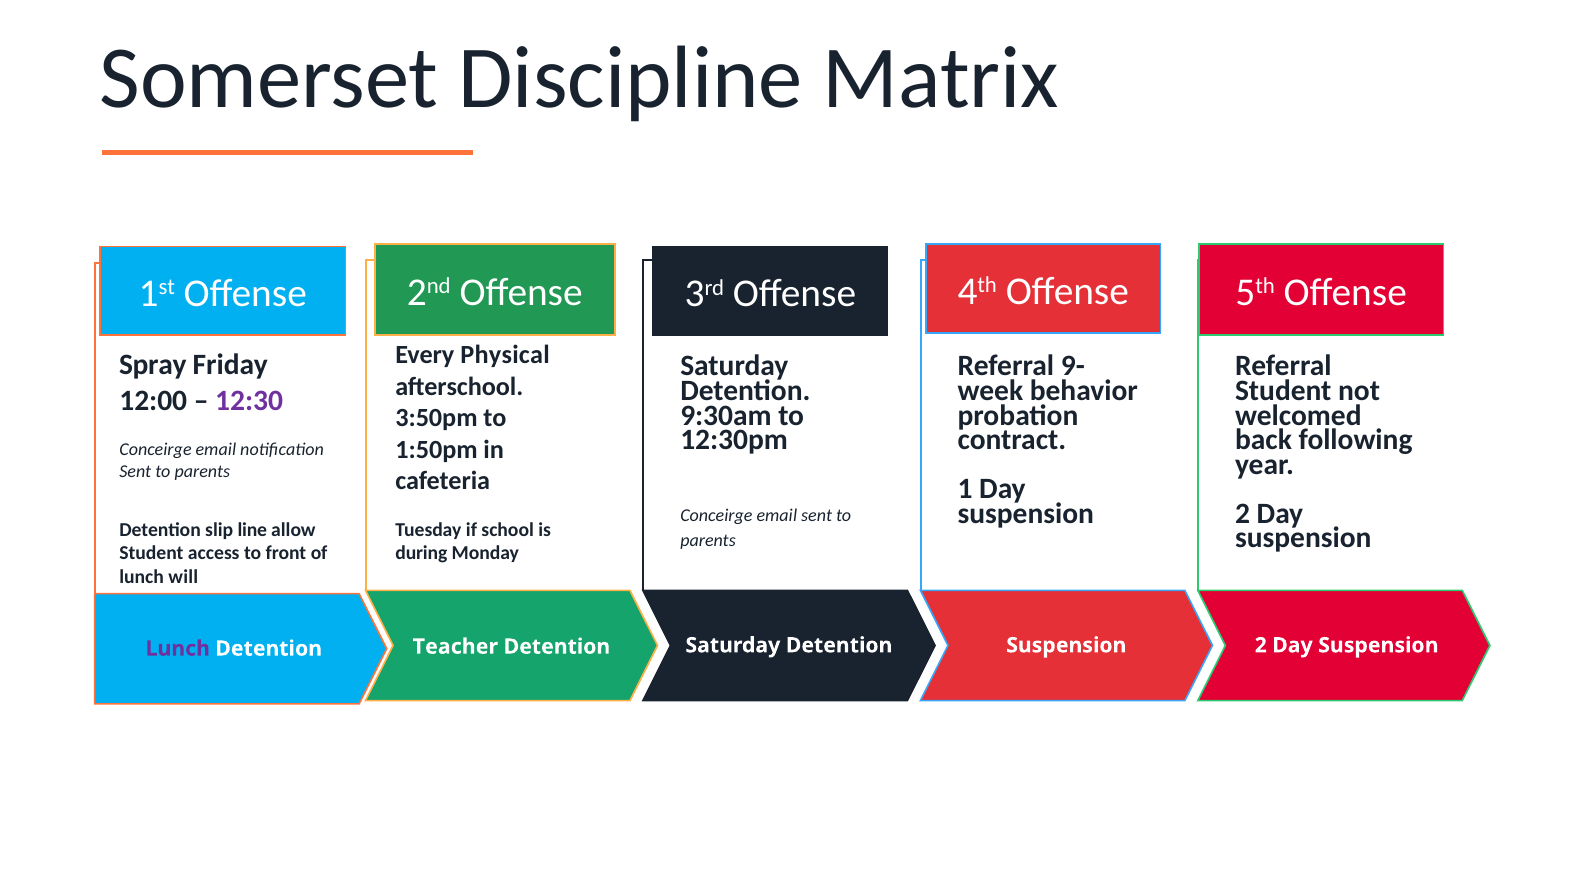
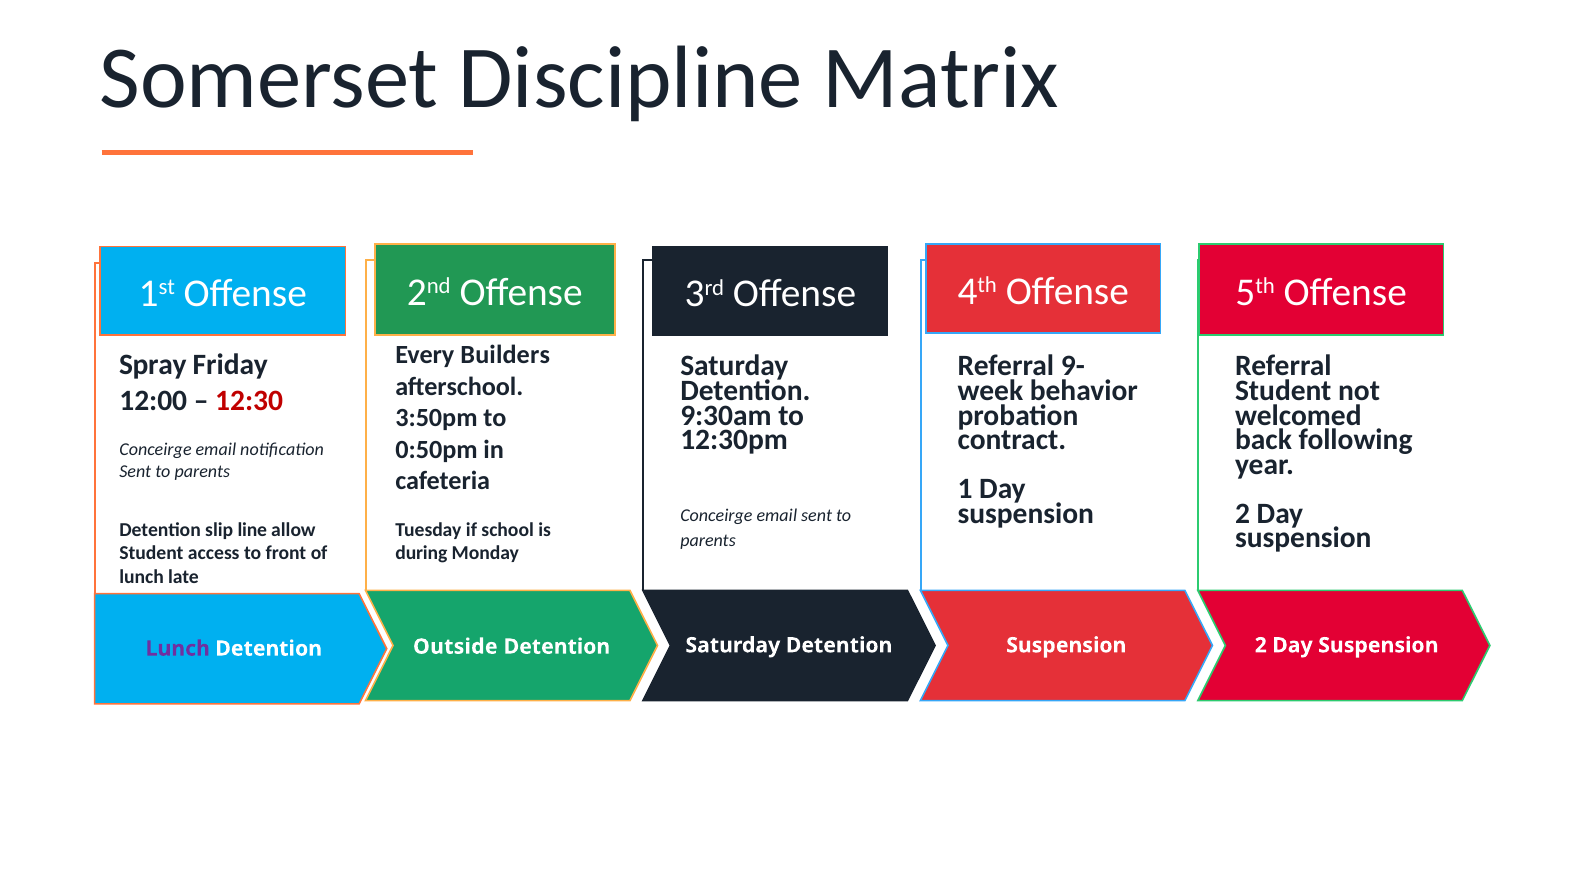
Physical: Physical -> Builders
12:30 colour: purple -> red
1:50pm: 1:50pm -> 0:50pm
will: will -> late
Teacher: Teacher -> Outside
